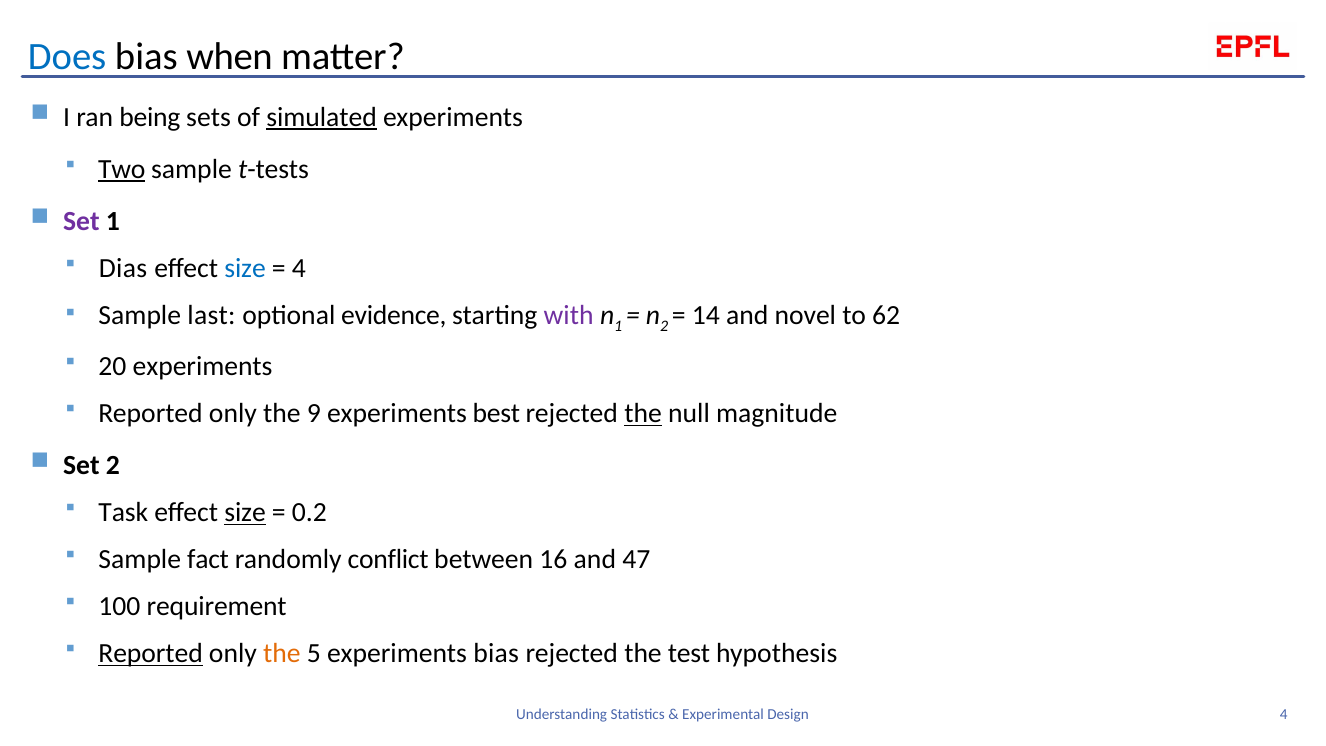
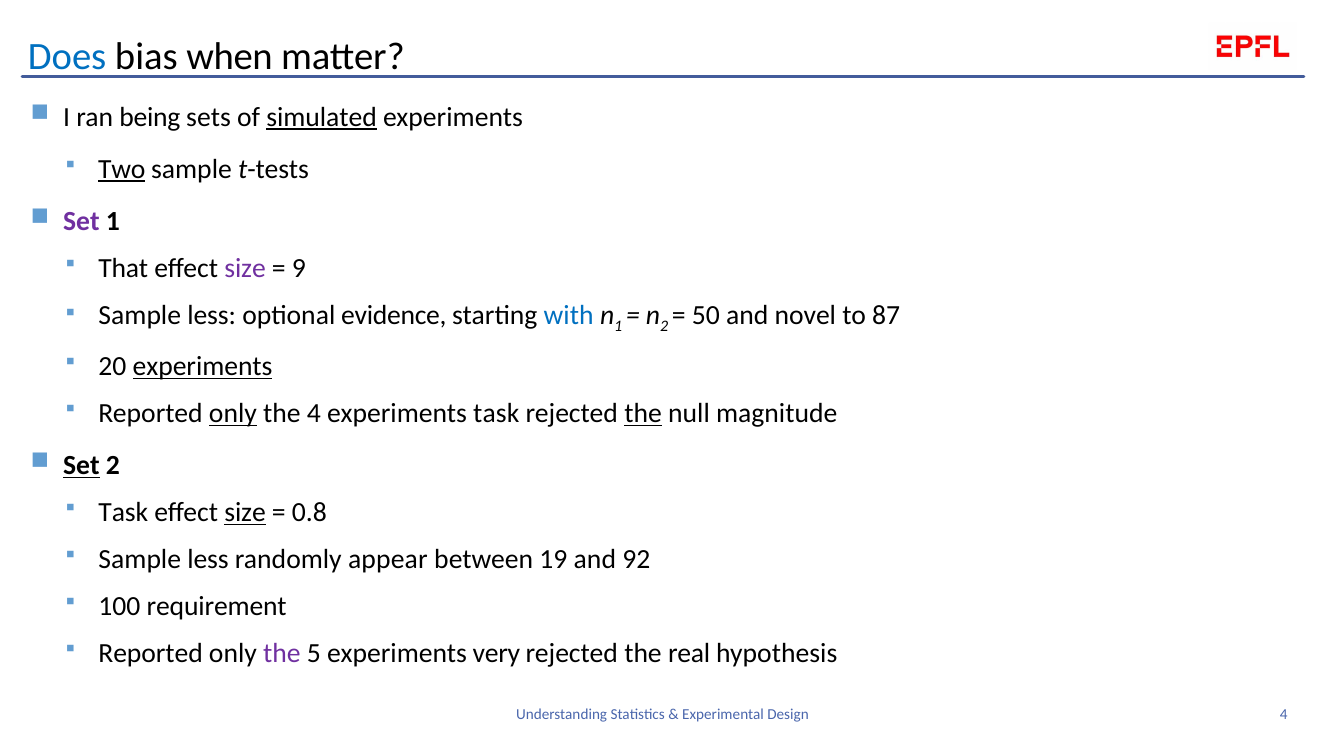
Dias: Dias -> That
size at (245, 268) colour: blue -> purple
4 at (299, 268): 4 -> 9
last at (212, 315): last -> less
with colour: purple -> blue
14: 14 -> 50
62: 62 -> 87
experiments at (203, 367) underline: none -> present
only at (233, 414) underline: none -> present
the 9: 9 -> 4
experiments best: best -> task
Set at (81, 466) underline: none -> present
0.2: 0.2 -> 0.8
fact at (208, 560): fact -> less
conflict: conflict -> appear
16: 16 -> 19
47: 47 -> 92
Reported at (151, 654) underline: present -> none
the at (282, 654) colour: orange -> purple
experiments bias: bias -> very
test: test -> real
